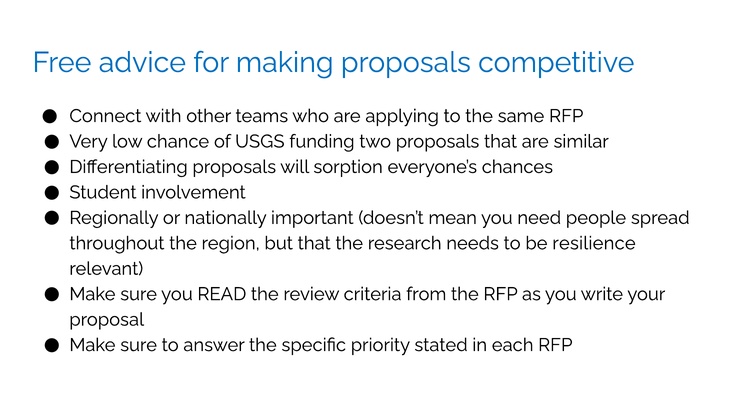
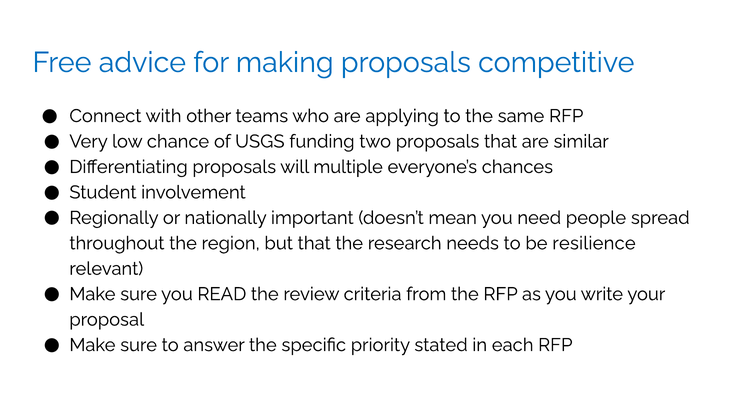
sorption: sorption -> multiple
